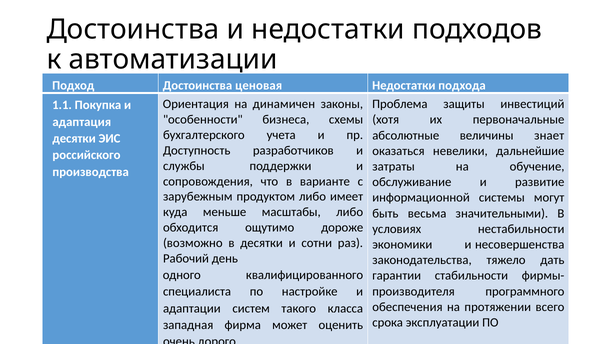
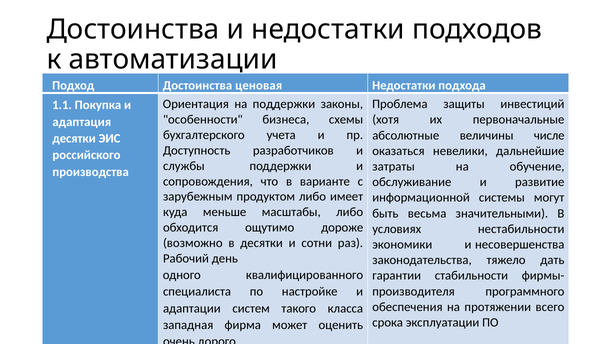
на динамичен: динамичен -> поддержки
знает: знает -> числе
